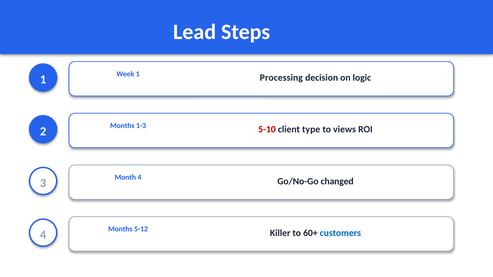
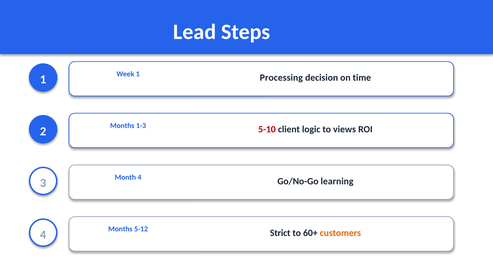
logic: logic -> time
type: type -> logic
changed: changed -> learning
Killer: Killer -> Strict
customers colour: blue -> orange
